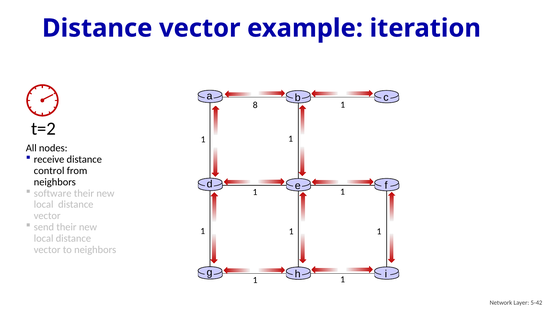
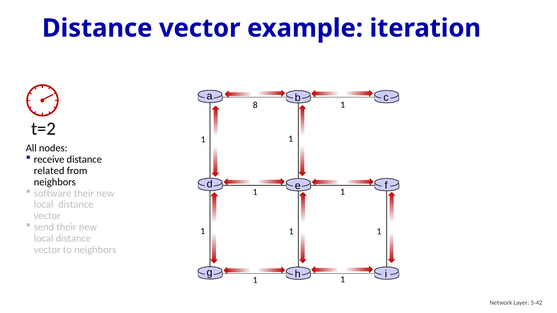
control: control -> related
